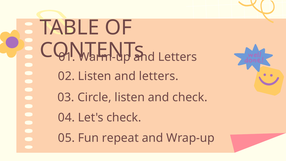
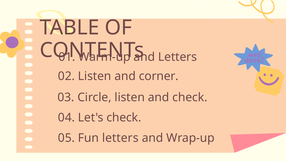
Listen and letters: letters -> corner
Fun repeat: repeat -> letters
